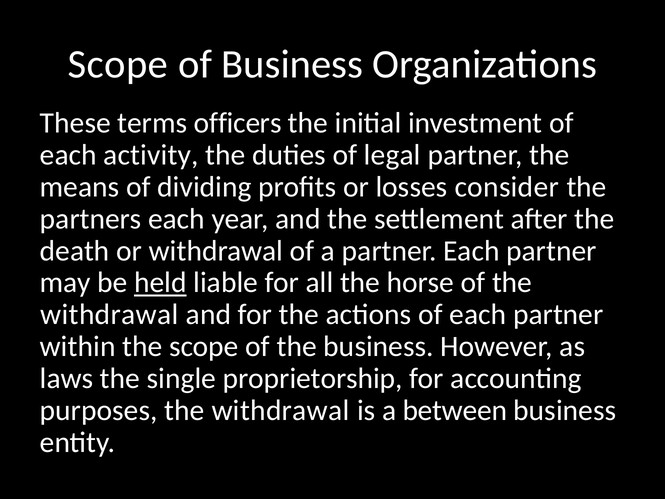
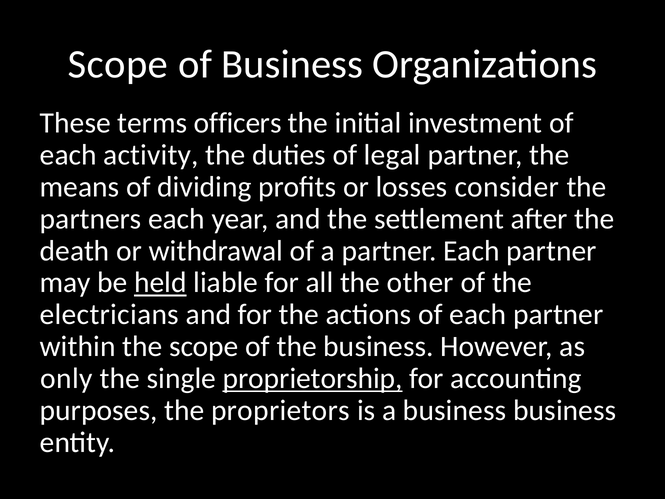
horse: horse -> other
withdrawal at (109, 315): withdrawal -> electricians
laws: laws -> only
proprietorship underline: none -> present
purposes the withdrawal: withdrawal -> proprietors
a between: between -> business
